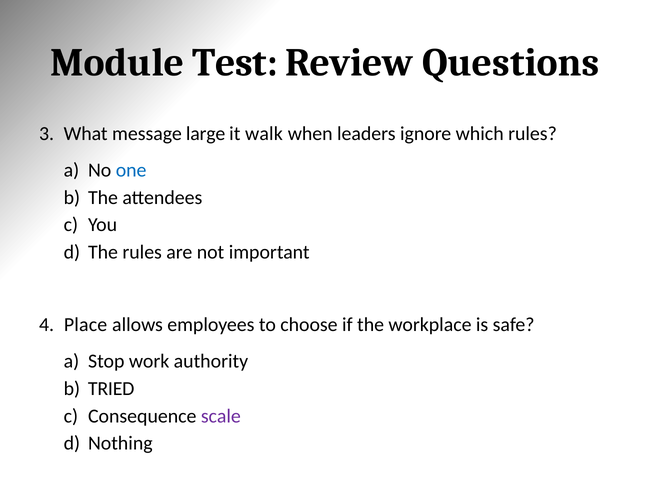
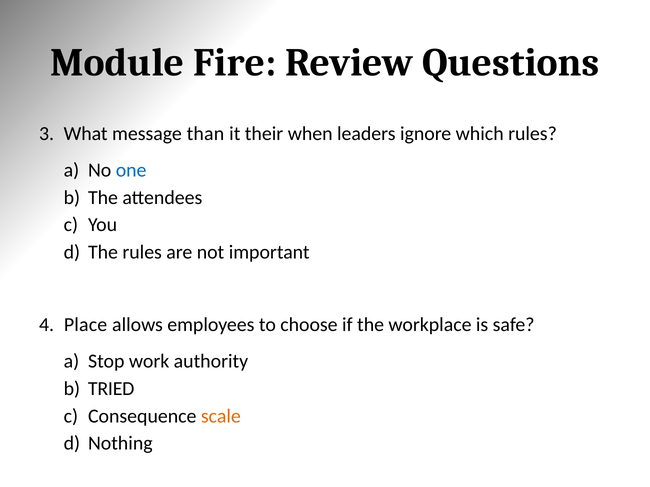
Test: Test -> Fire
large: large -> than
walk: walk -> their
scale colour: purple -> orange
